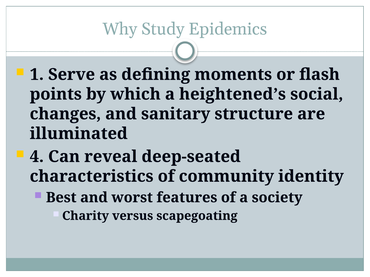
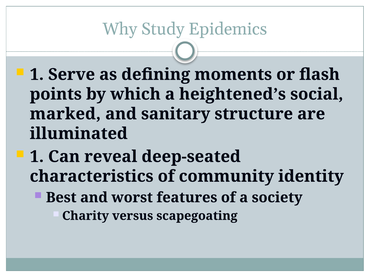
changes: changes -> marked
4 at (37, 157): 4 -> 1
